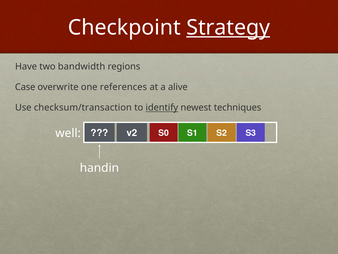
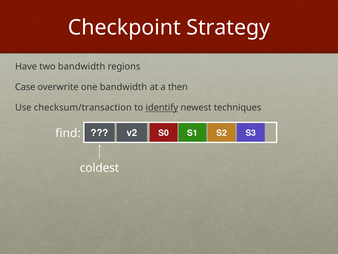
Strategy underline: present -> none
one references: references -> bandwidth
alive: alive -> then
well: well -> find
handin: handin -> coldest
